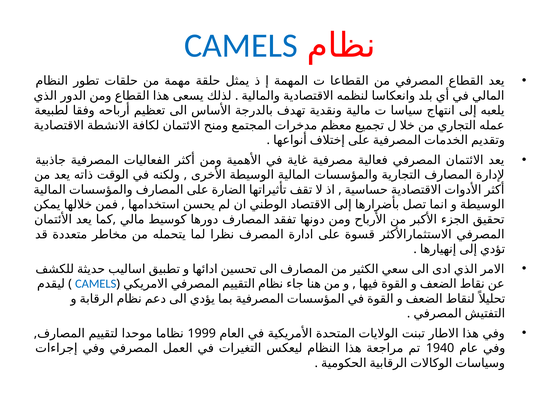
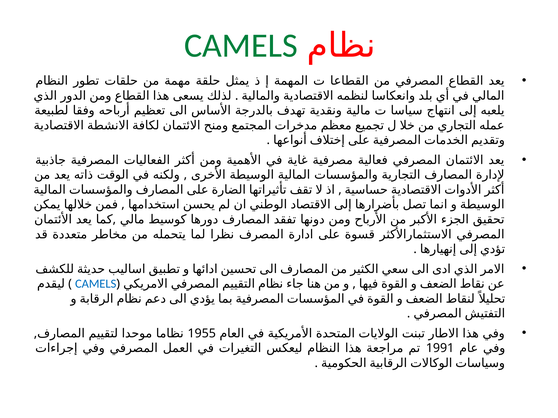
CAMELS at (241, 46) colour: blue -> green
1999: 1999 -> 1955
1940: 1940 -> 1991
